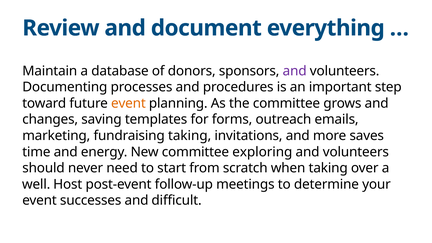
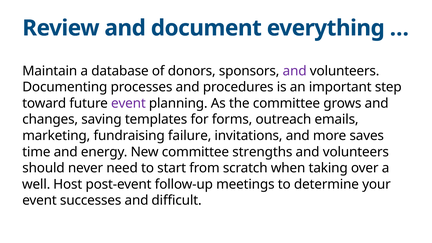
event at (128, 103) colour: orange -> purple
fundraising taking: taking -> failure
exploring: exploring -> strengths
